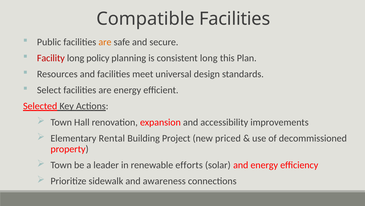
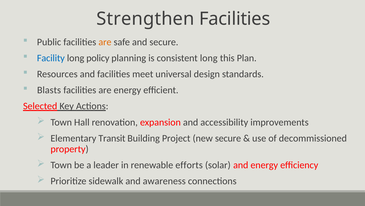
Compatible: Compatible -> Strengthen
Facility colour: red -> blue
Select: Select -> Blasts
Rental: Rental -> Transit
new priced: priced -> secure
